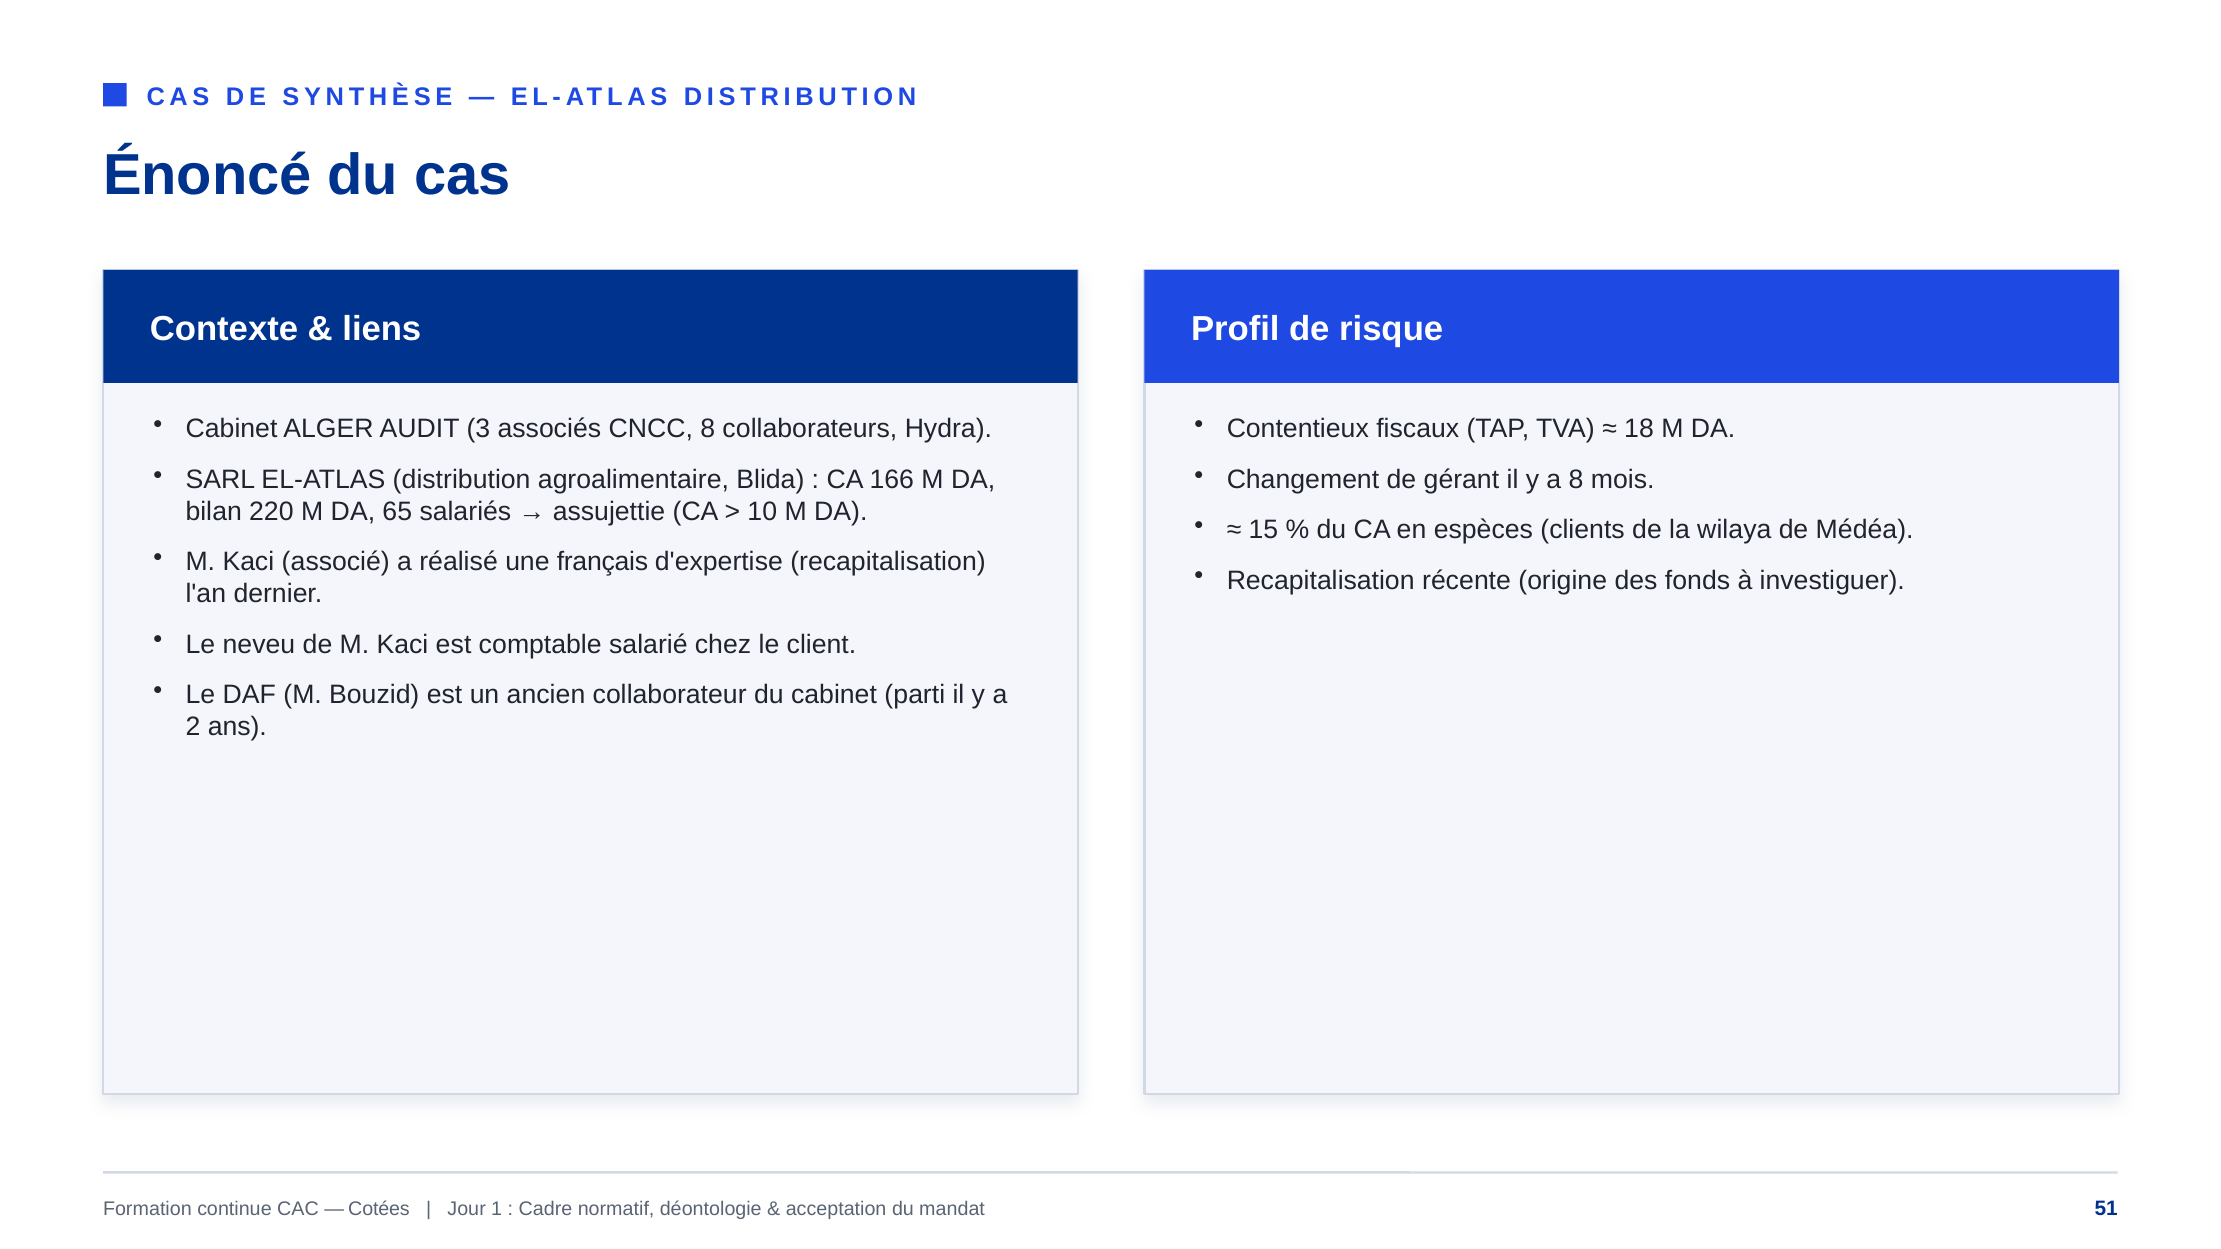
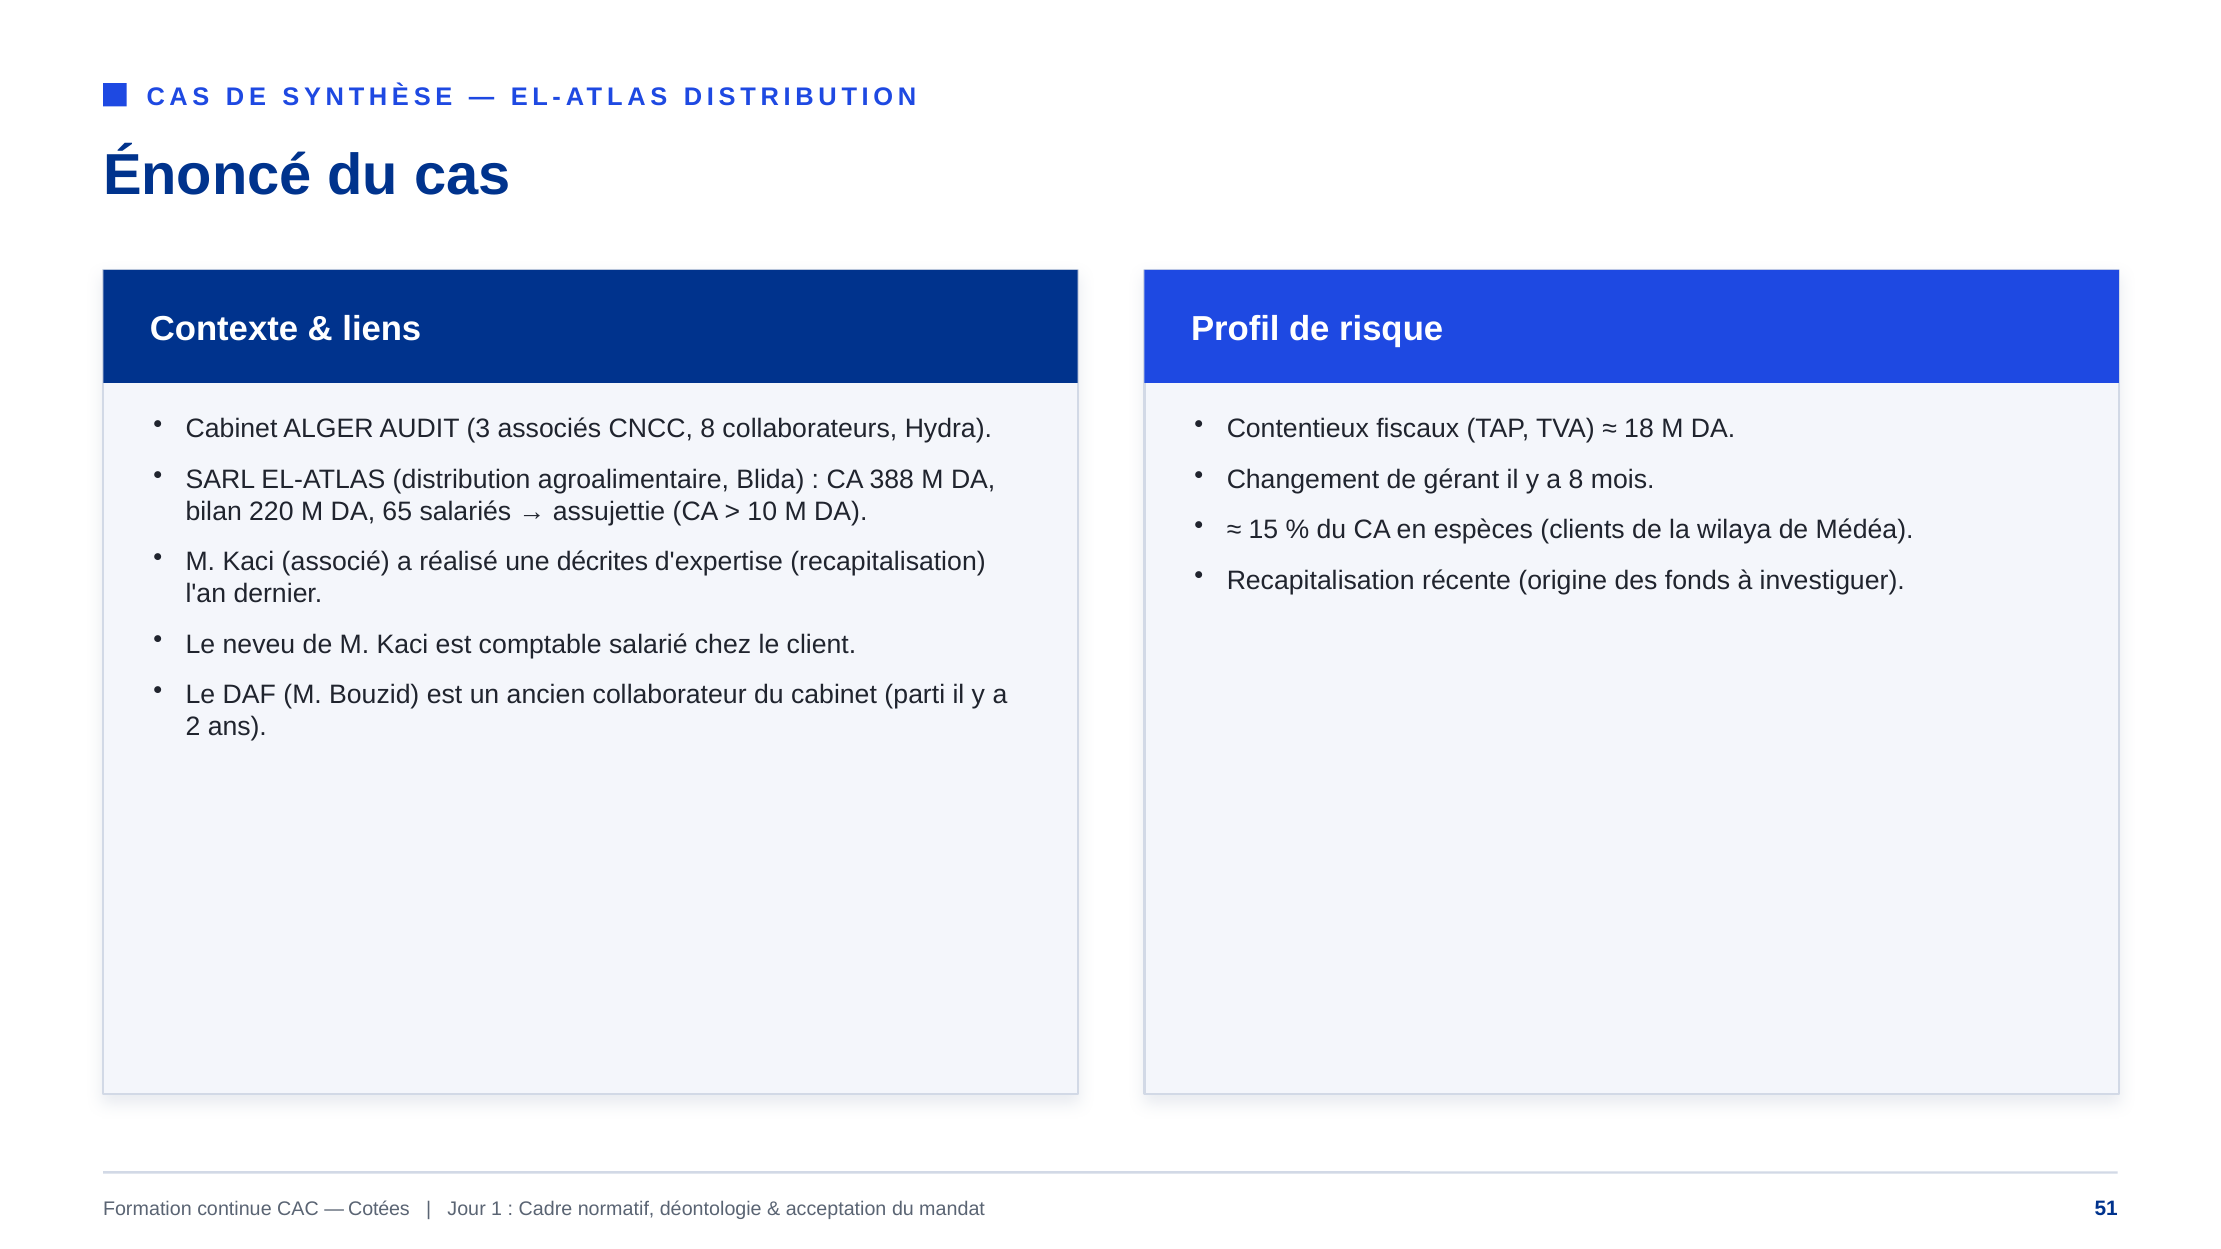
166: 166 -> 388
français: français -> décrites
